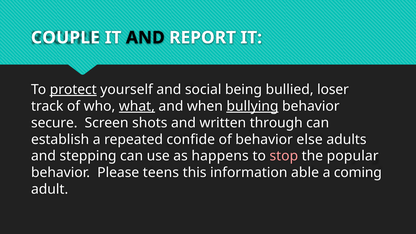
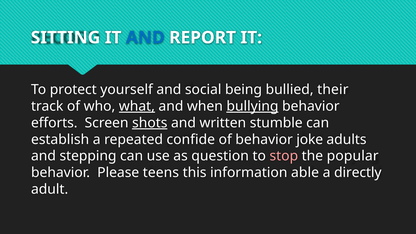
COUPLE: COUPLE -> SITTING
AND at (145, 38) colour: black -> blue
protect underline: present -> none
loser: loser -> their
secure: secure -> efforts
shots underline: none -> present
through: through -> stumble
else: else -> joke
happens: happens -> question
coming: coming -> directly
